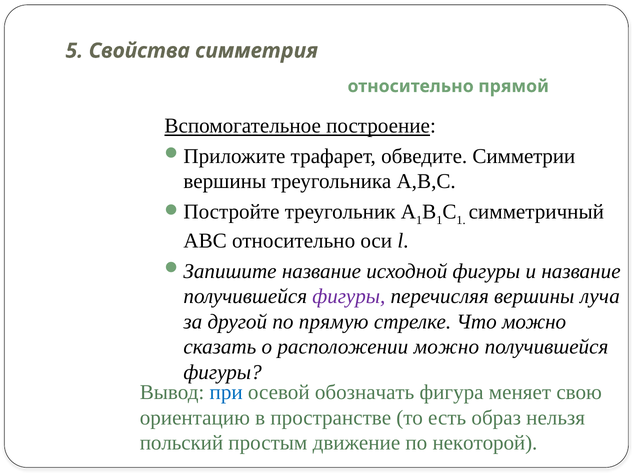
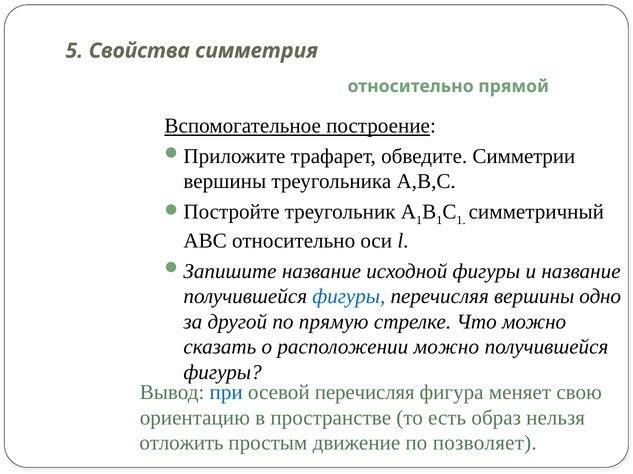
фигуры at (349, 297) colour: purple -> blue
луча: луча -> одно
осевой обозначать: обозначать -> перечисляя
польский: польский -> отложить
некоторой: некоторой -> позволяет
